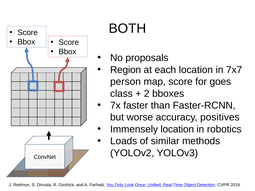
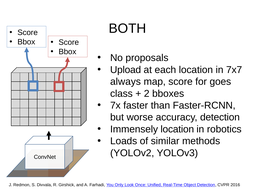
Region: Region -> Upload
person: person -> always
accuracy positives: positives -> detection
